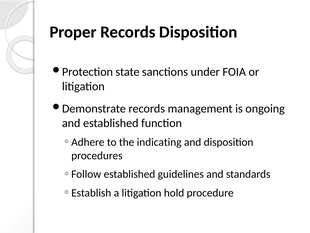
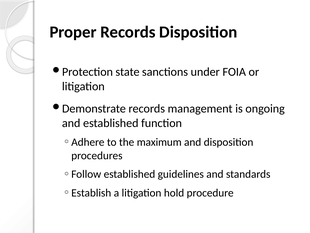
indicating: indicating -> maximum
